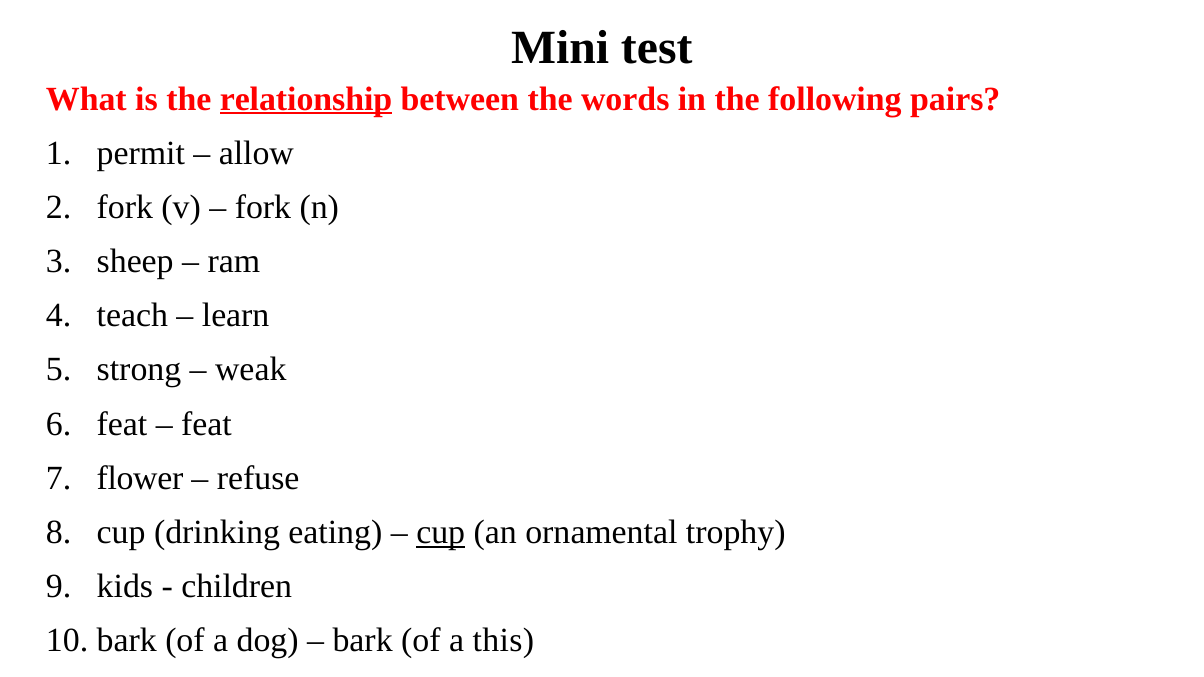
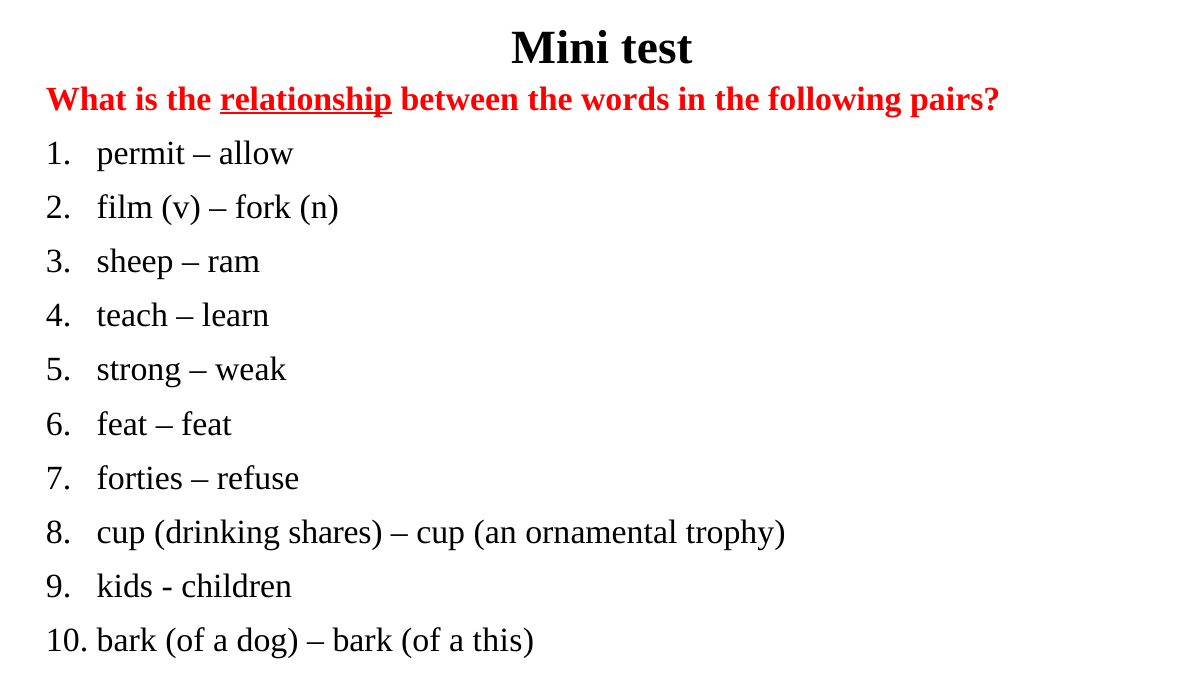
fork at (125, 207): fork -> film
flower: flower -> forties
eating: eating -> shares
cup at (441, 532) underline: present -> none
